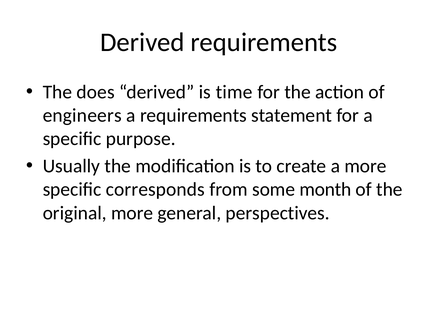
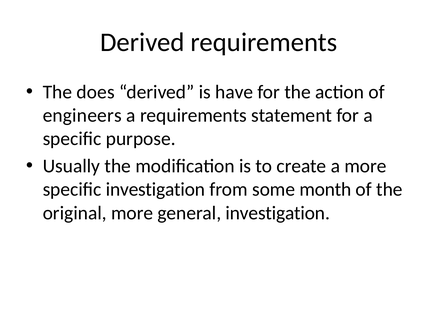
time: time -> have
specific corresponds: corresponds -> investigation
general perspectives: perspectives -> investigation
